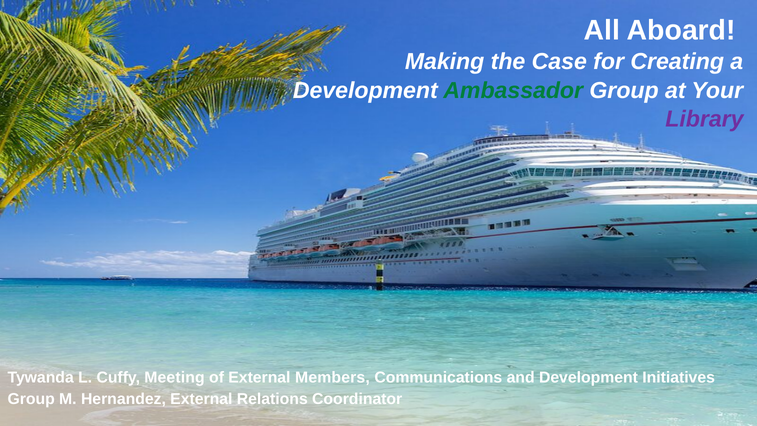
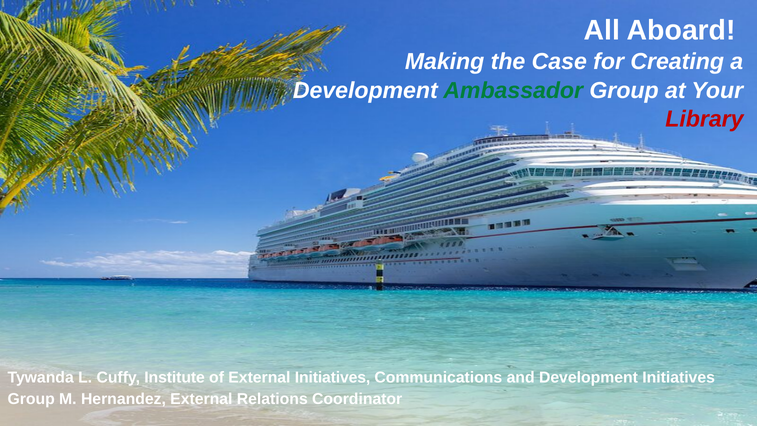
Library colour: purple -> red
Meeting: Meeting -> Institute
External Members: Members -> Initiatives
